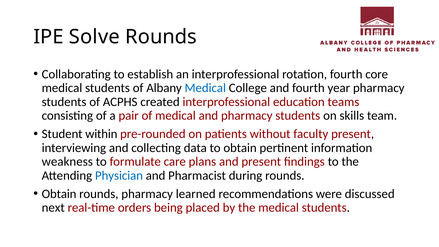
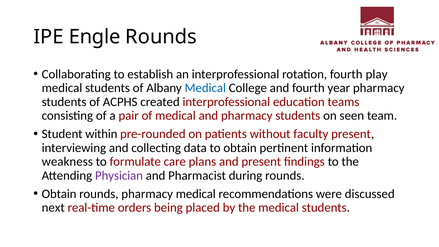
Solve: Solve -> Engle
core: core -> play
skills: skills -> seen
Physician colour: blue -> purple
pharmacy learned: learned -> medical
